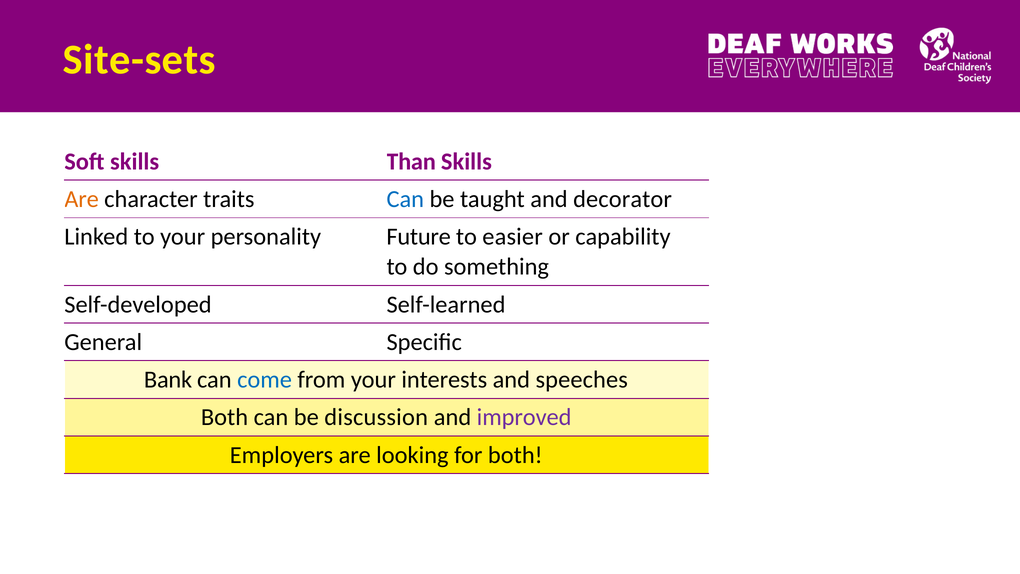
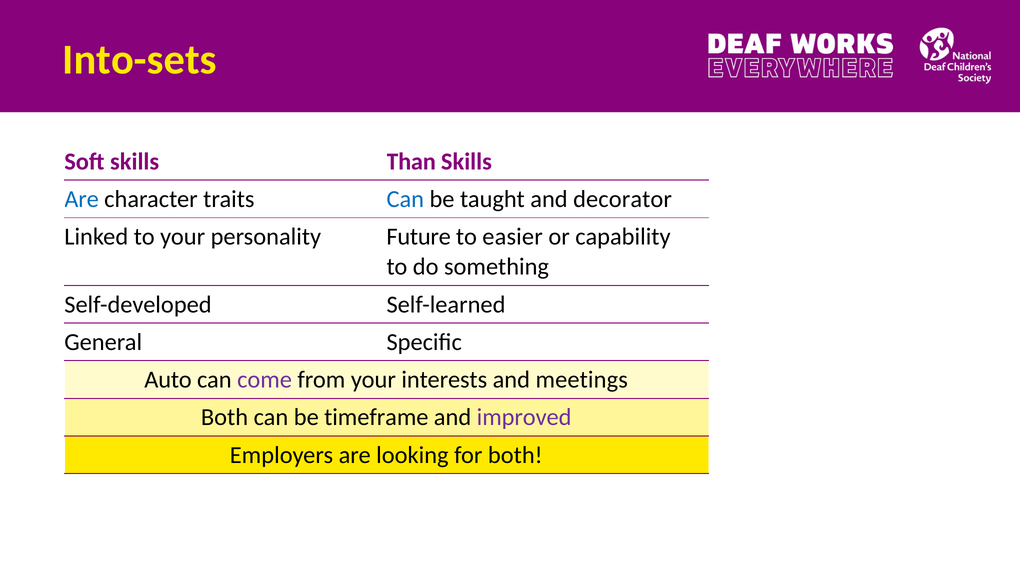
Site-sets: Site-sets -> Into-sets
Are at (82, 199) colour: orange -> blue
Bank: Bank -> Auto
come colour: blue -> purple
speeches: speeches -> meetings
discussion: discussion -> timeframe
